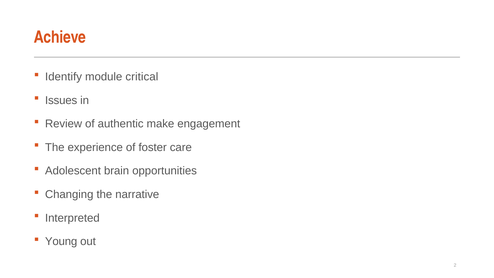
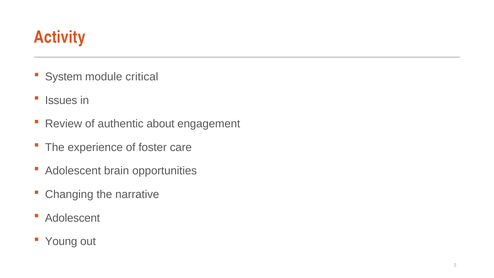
Achieve: Achieve -> Activity
Identify: Identify -> System
make: make -> about
Interpreted at (72, 218): Interpreted -> Adolescent
